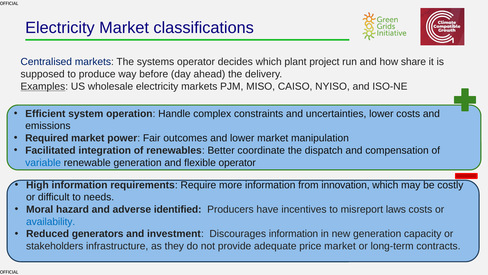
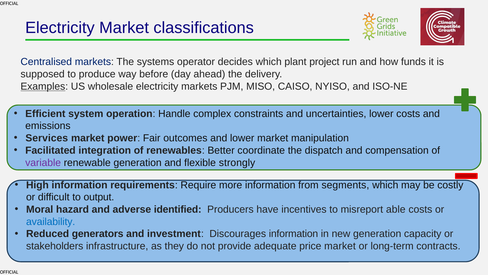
share: share -> funds
Required: Required -> Services
variable colour: blue -> purple
flexible operator: operator -> strongly
innovation: innovation -> segments
needs: needs -> output
laws: laws -> able
